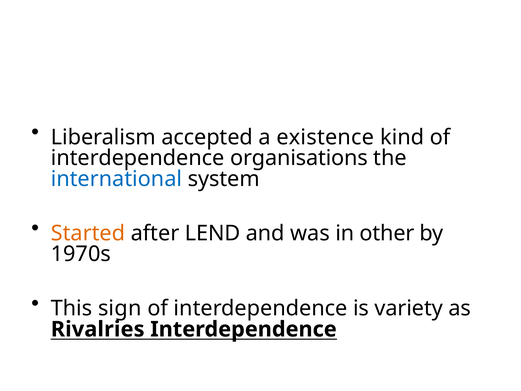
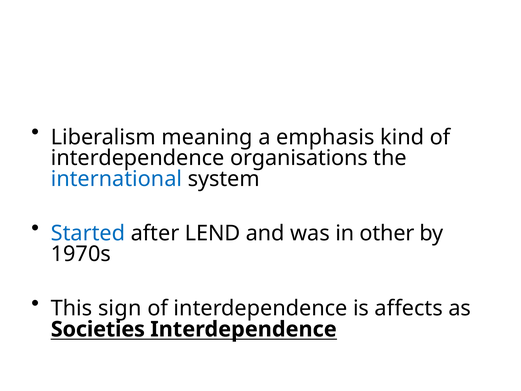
accepted: accepted -> meaning
existence: existence -> emphasis
Started colour: orange -> blue
variety: variety -> affects
Rivalries: Rivalries -> Societies
